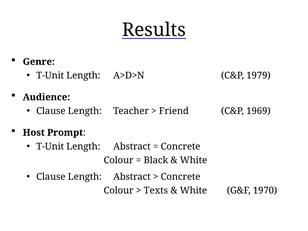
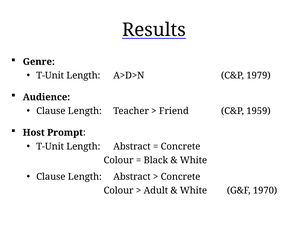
1969: 1969 -> 1959
Texts: Texts -> Adult
